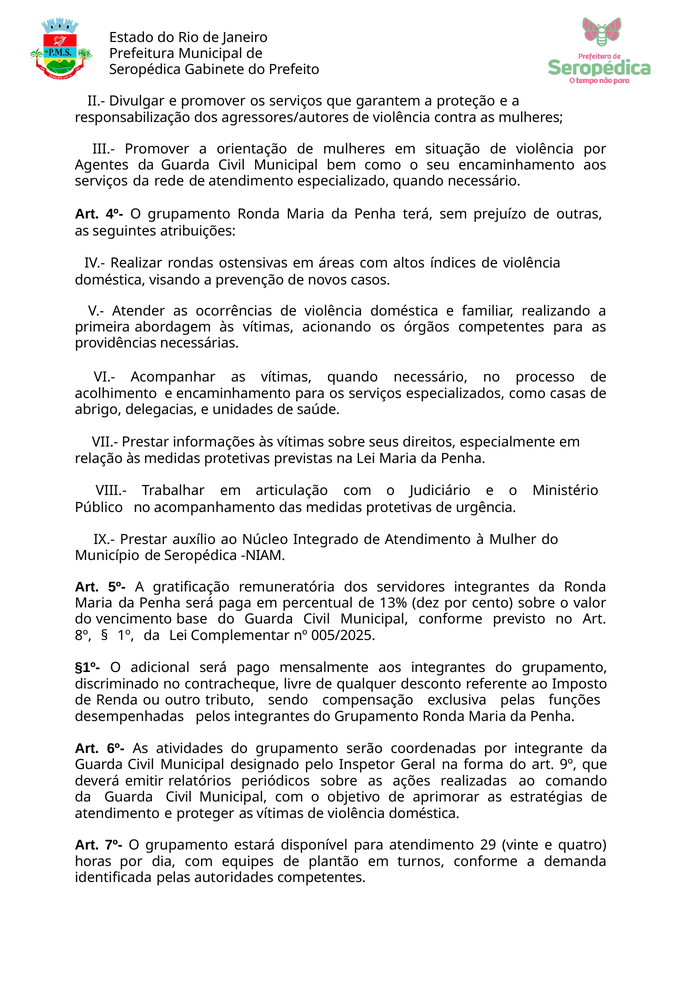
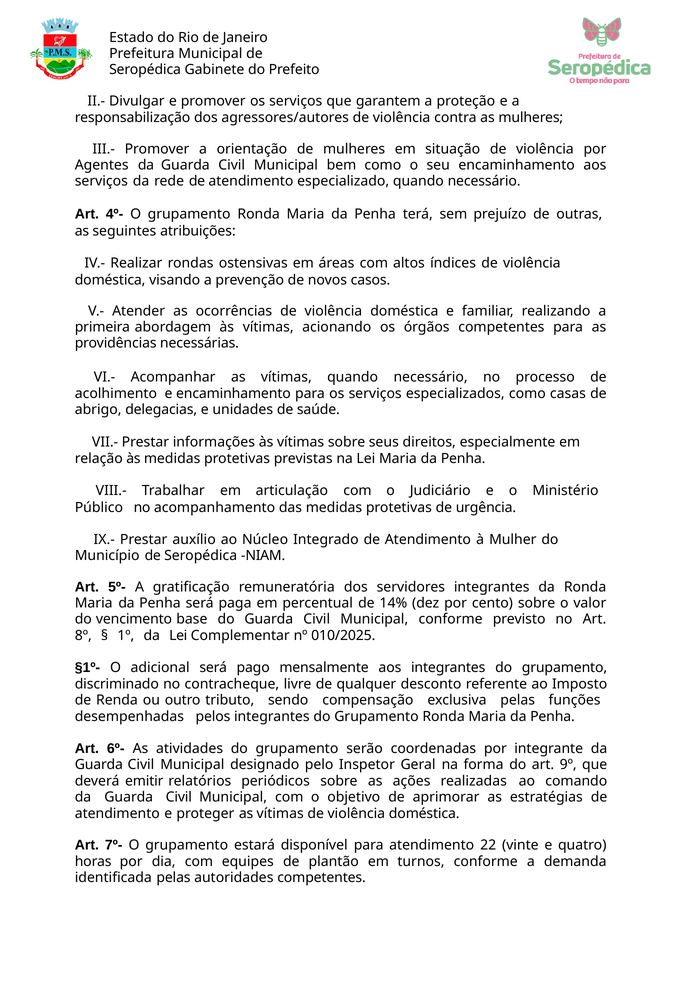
13%: 13% -> 14%
005/2025: 005/2025 -> 010/2025
29: 29 -> 22
